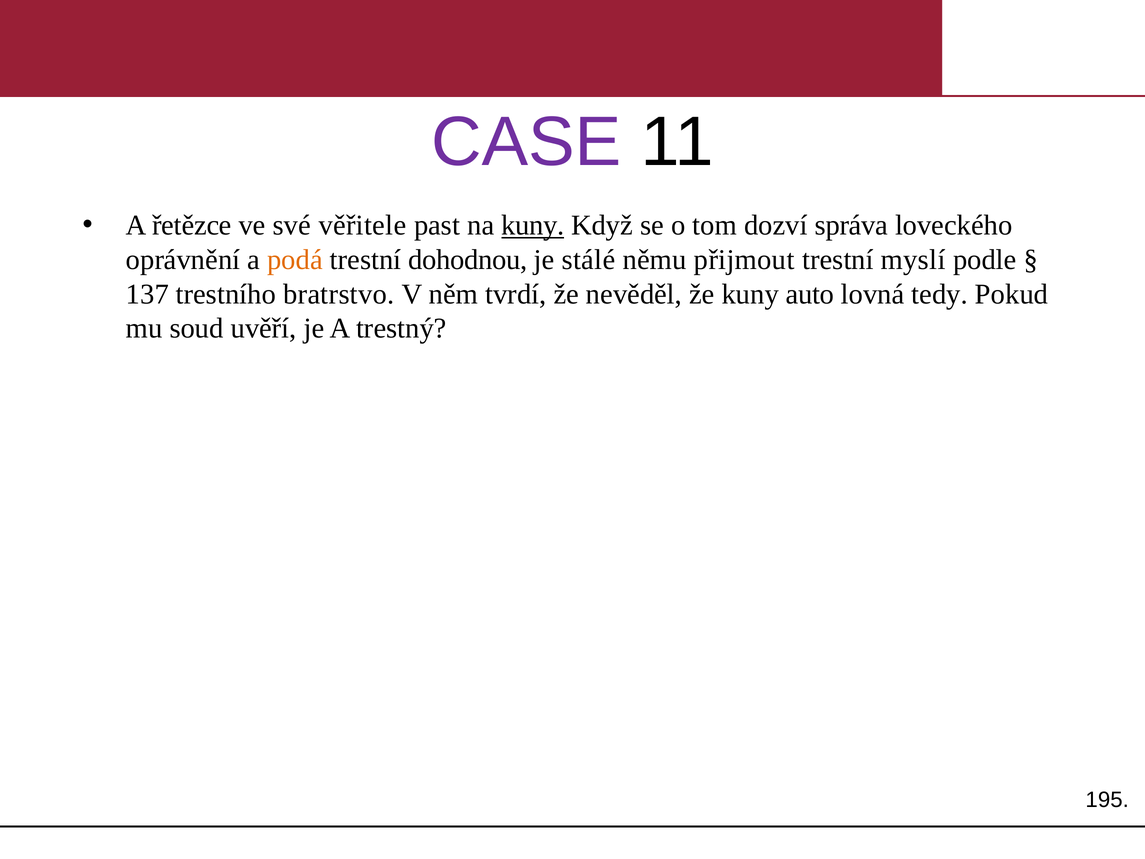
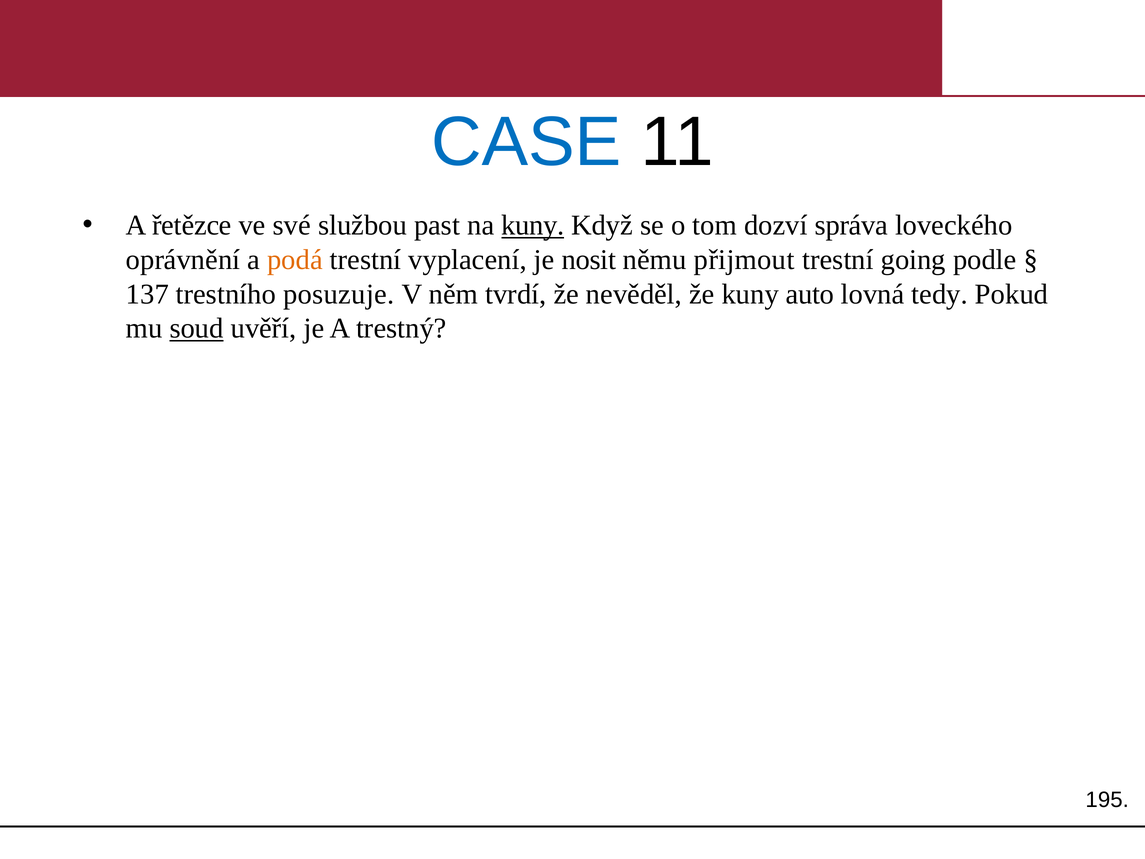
CASE colour: purple -> blue
věřitele: věřitele -> službou
dohodnou: dohodnou -> vyplacení
stálé: stálé -> nosit
myslí: myslí -> going
bratrstvo: bratrstvo -> posuzuje
soud underline: none -> present
